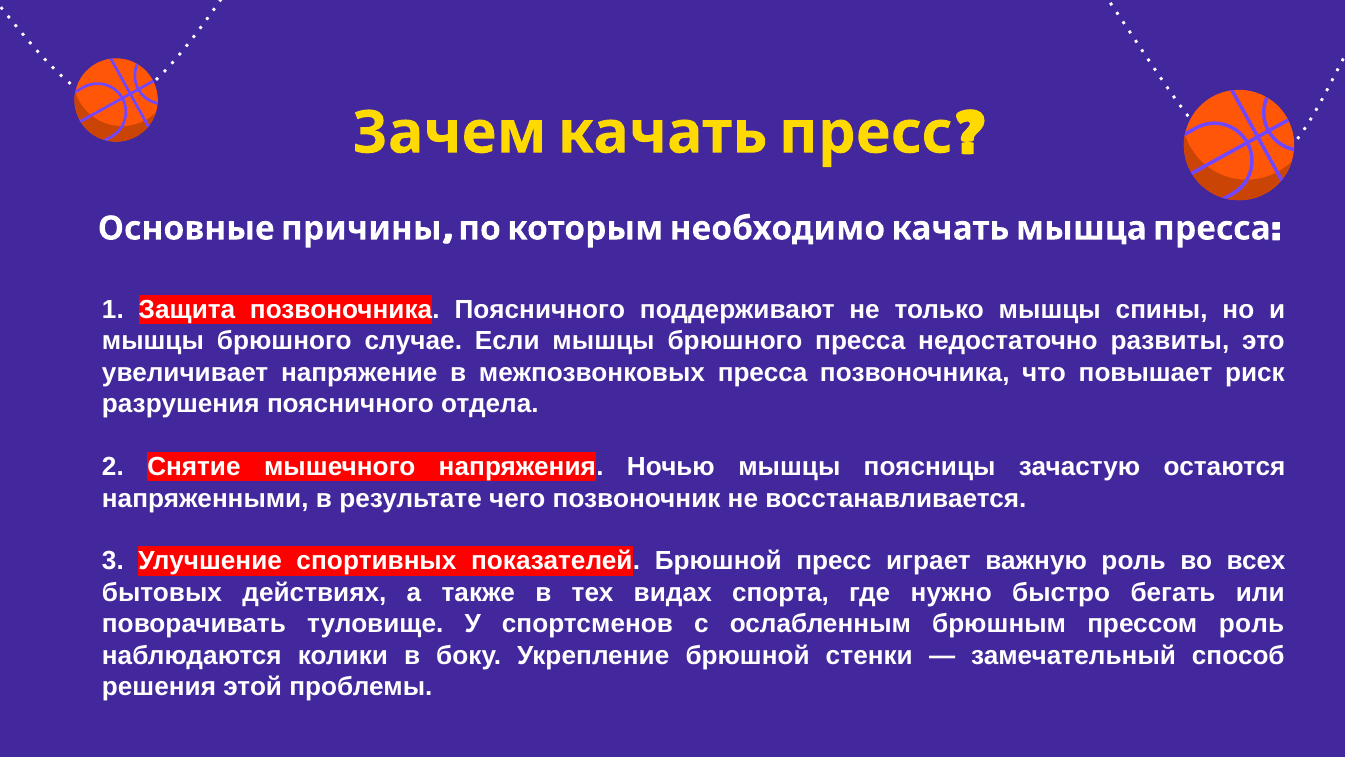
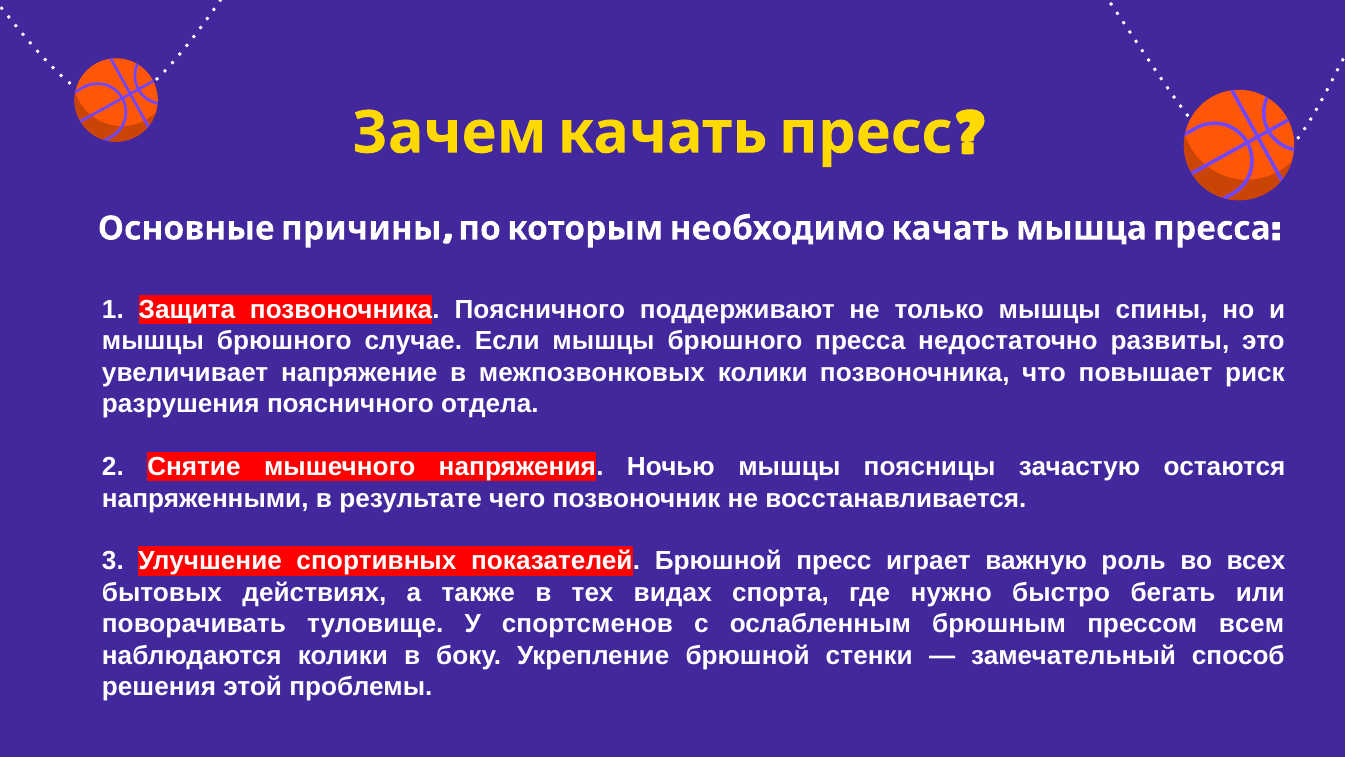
межпозвонковых пресса: пресса -> колики
прессом роль: роль -> всем
